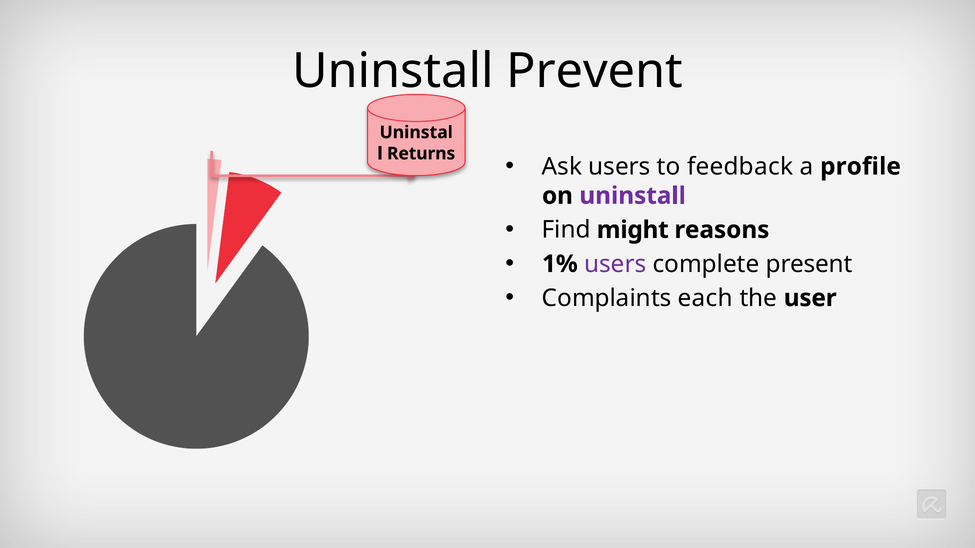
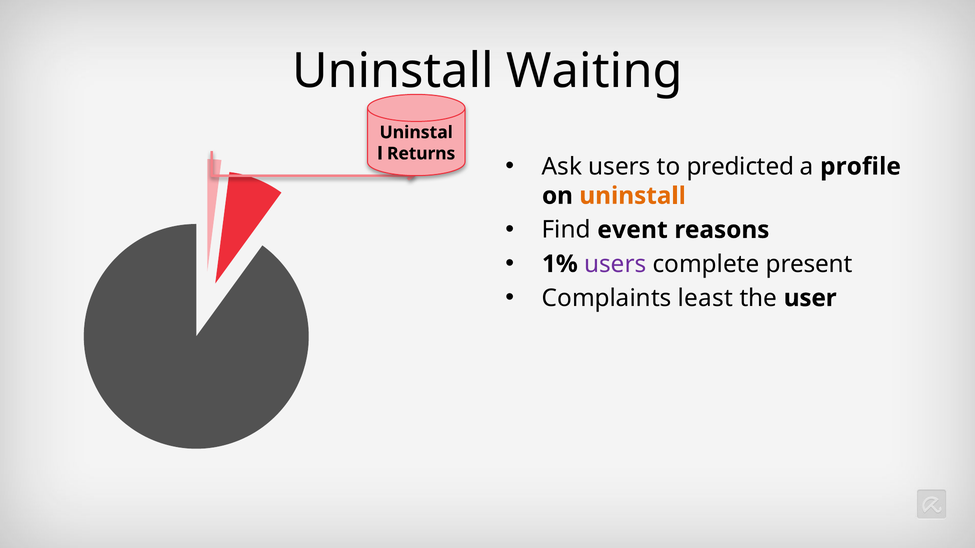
Prevent: Prevent -> Waiting
feedback: feedback -> predicted
uninstall at (633, 196) colour: purple -> orange
might: might -> event
each: each -> least
